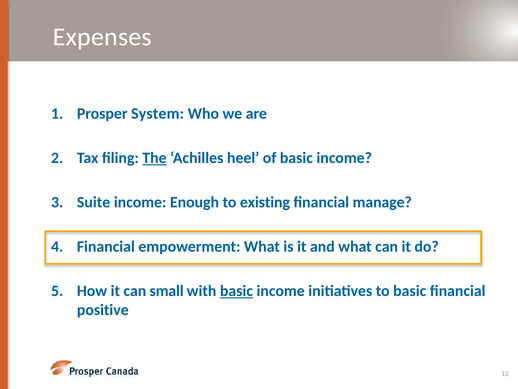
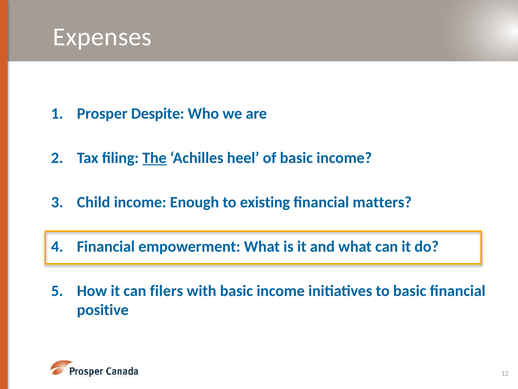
System: System -> Despite
Suite: Suite -> Child
manage: manage -> matters
small: small -> filers
basic at (236, 291) underline: present -> none
